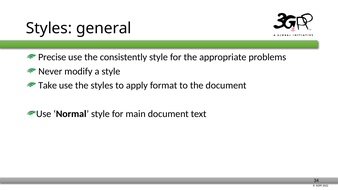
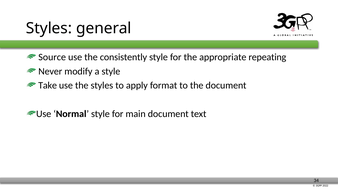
Precise: Precise -> Source
problems: problems -> repeating
